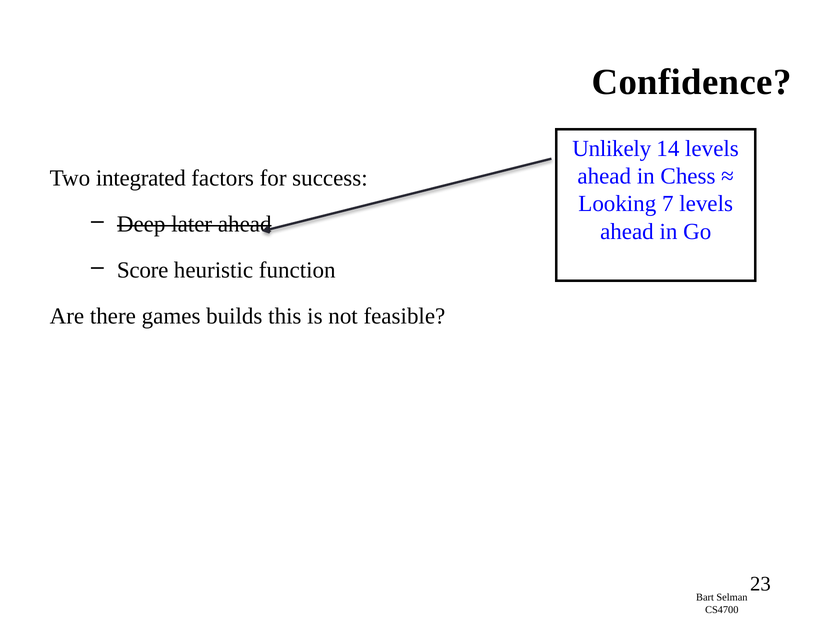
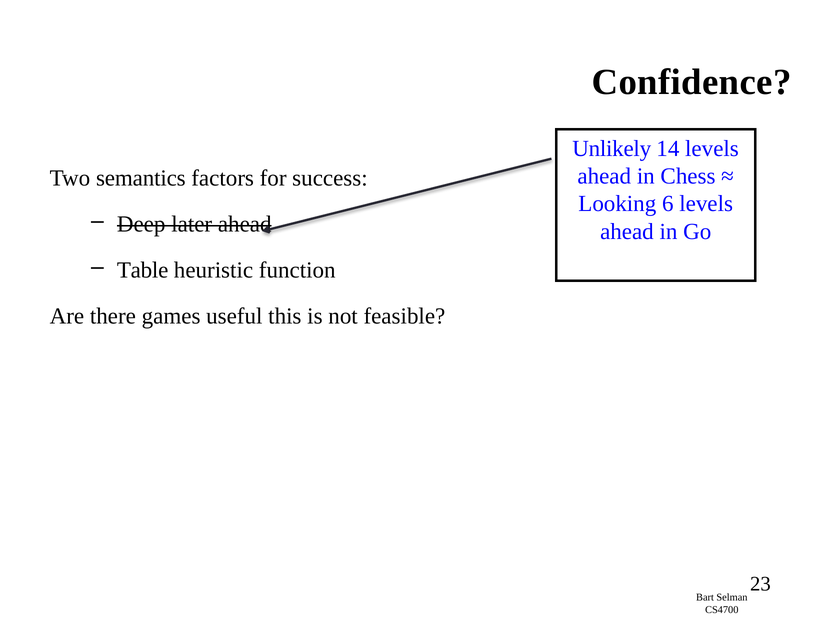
integrated: integrated -> semantics
7: 7 -> 6
Score: Score -> Table
builds: builds -> useful
